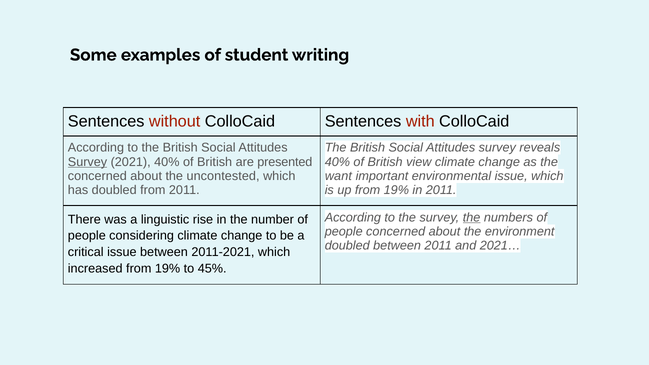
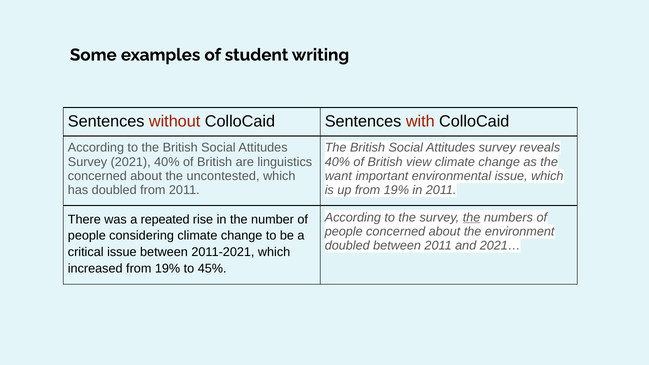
Survey at (87, 162) underline: present -> none
presented: presented -> linguistics
linguistic: linguistic -> repeated
